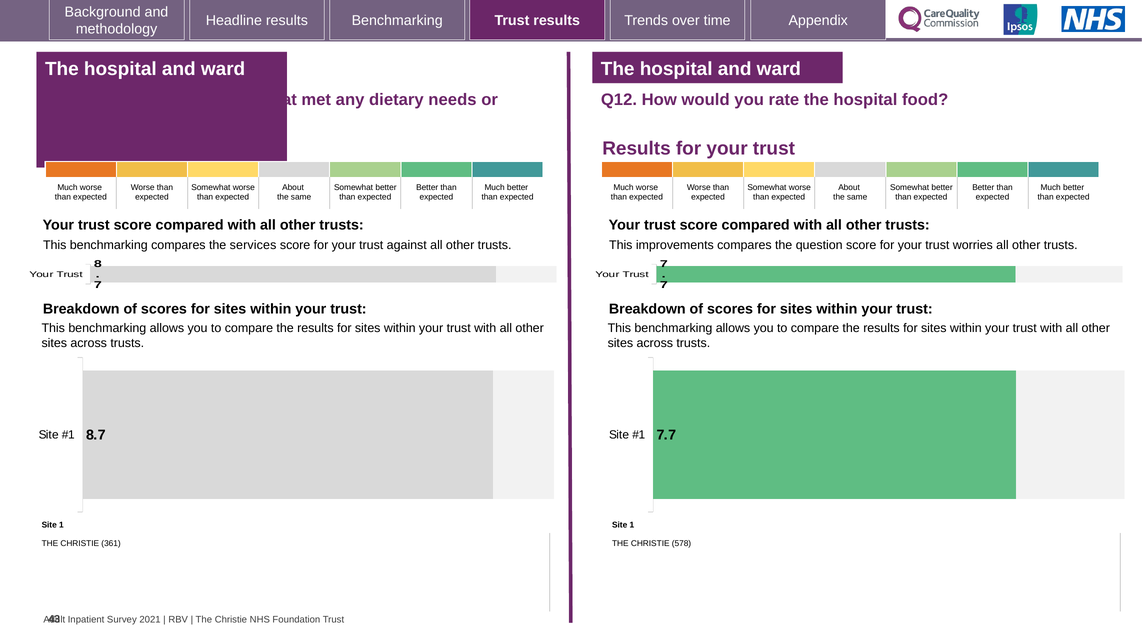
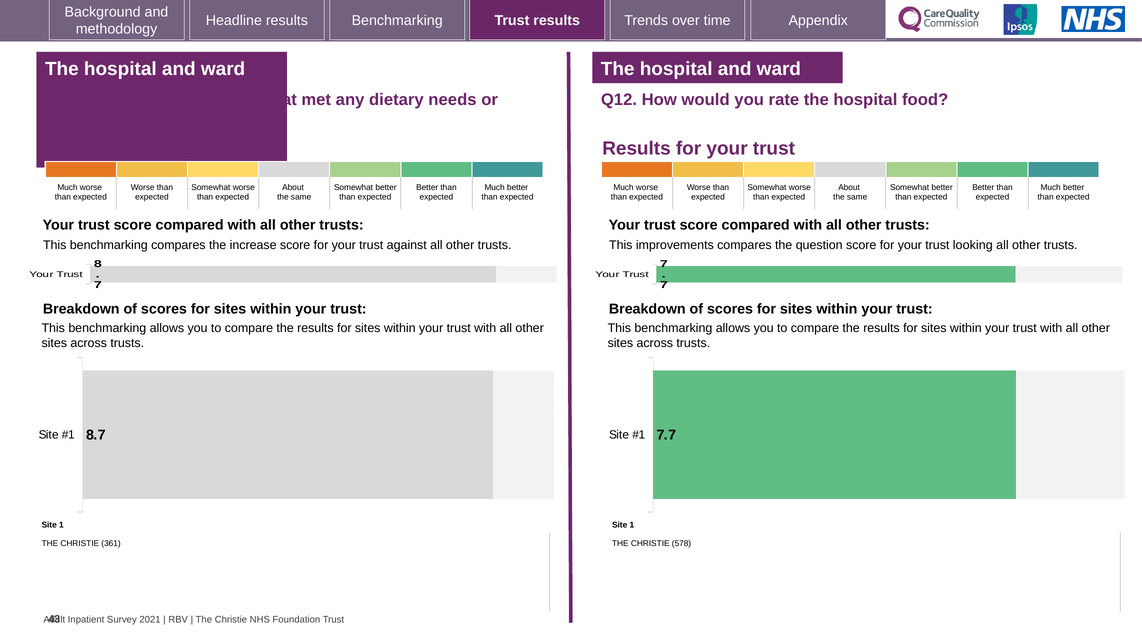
services: services -> increase
worries: worries -> looking
